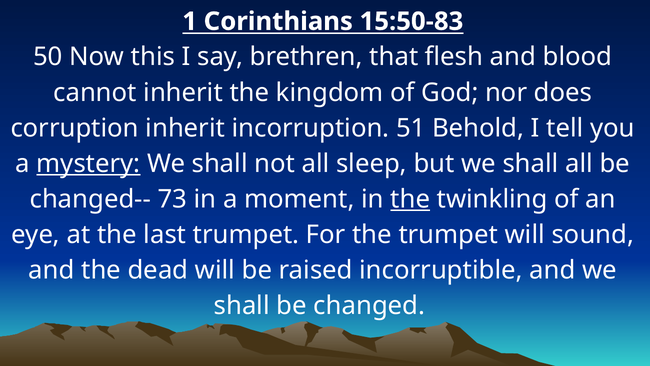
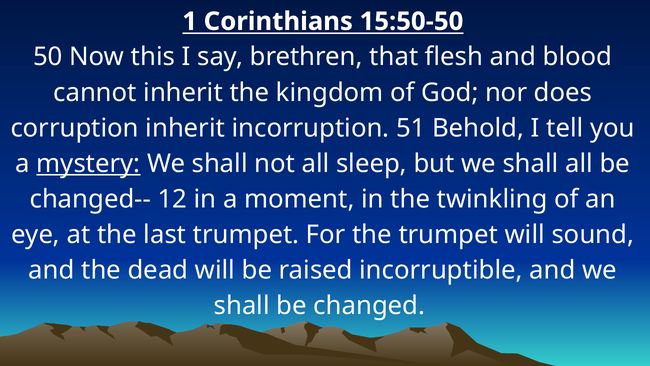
15:50-83: 15:50-83 -> 15:50-50
73: 73 -> 12
the at (410, 199) underline: present -> none
